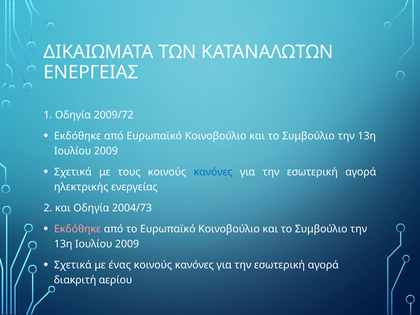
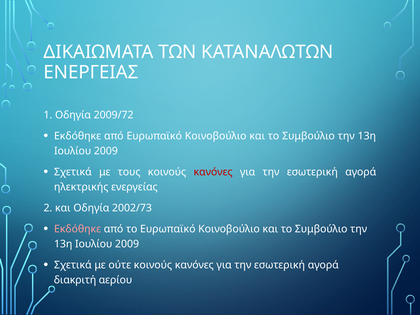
κανόνες at (213, 172) colour: blue -> red
2004/73: 2004/73 -> 2002/73
ένας: ένας -> ούτε
